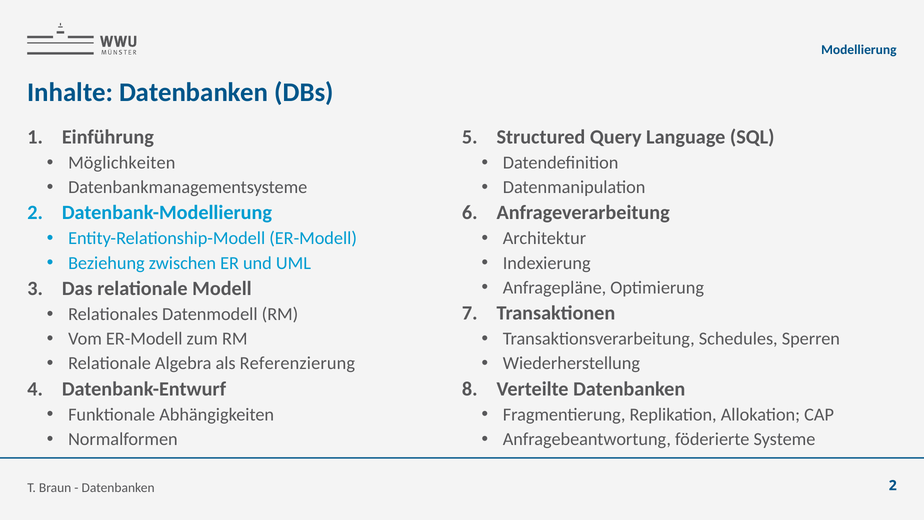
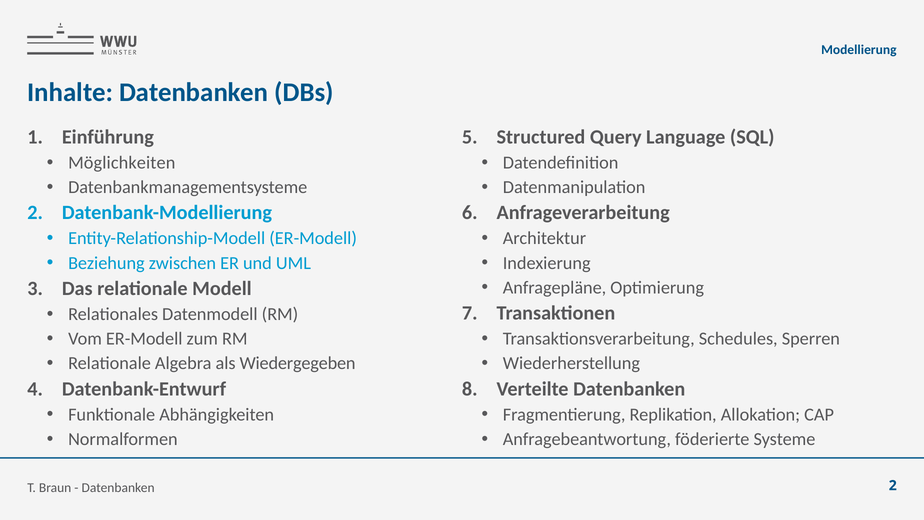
Referenzierung: Referenzierung -> Wiedergegeben
